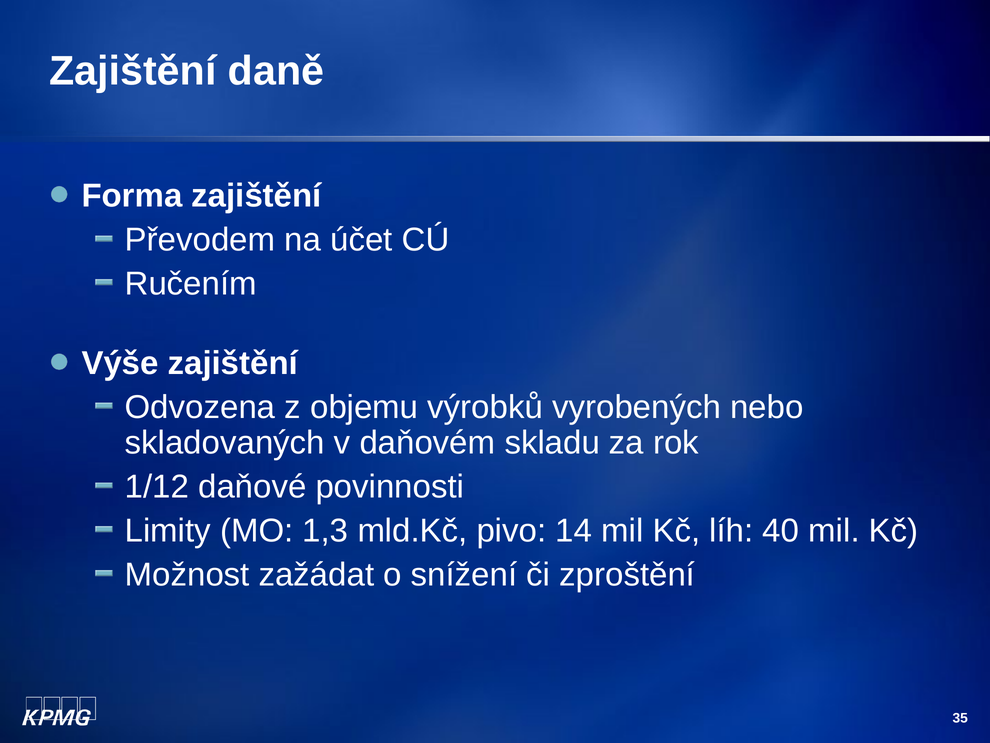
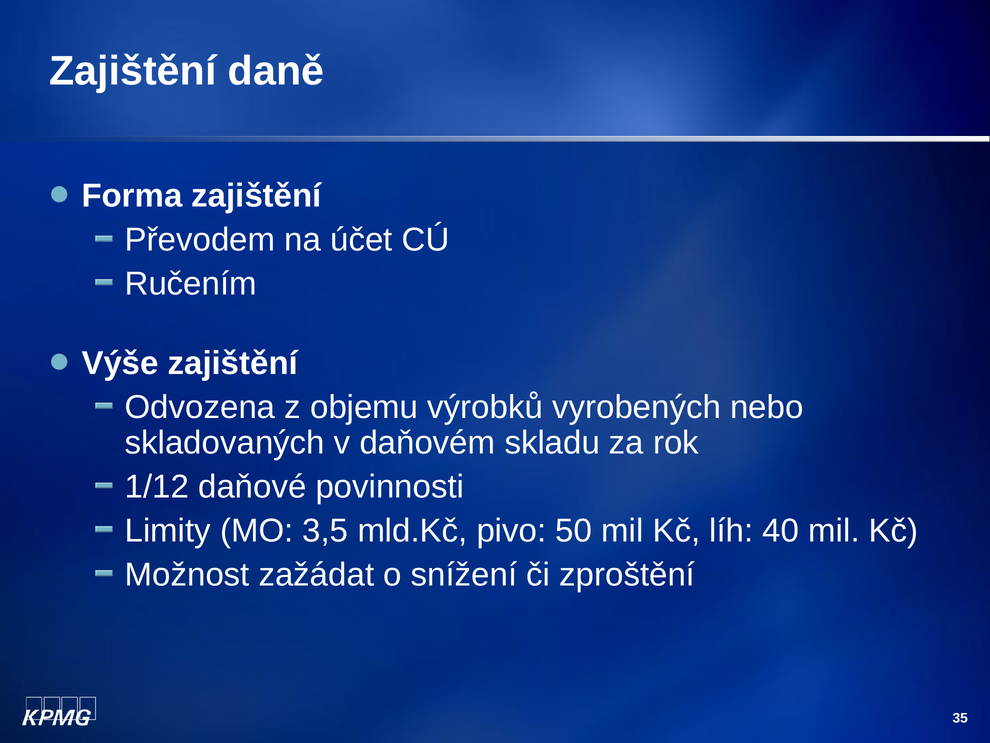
1,3: 1,3 -> 3,5
14: 14 -> 50
